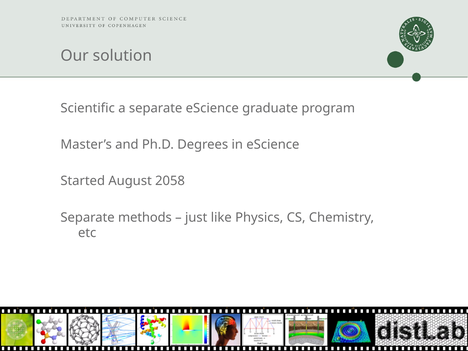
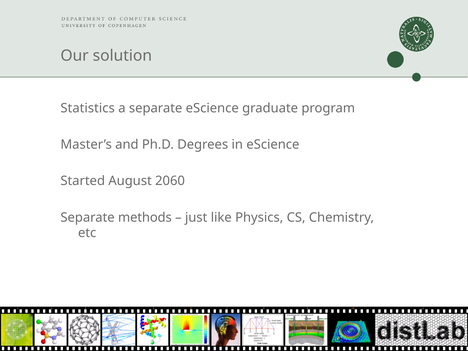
Scientific: Scientific -> Statistics
2058: 2058 -> 2060
